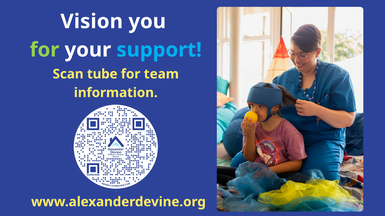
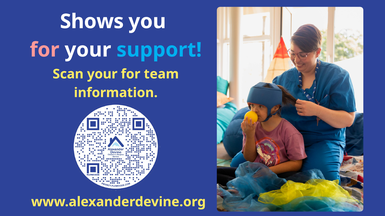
Vision: Vision -> Shows
for at (45, 50) colour: light green -> pink
Scan tube: tube -> your
